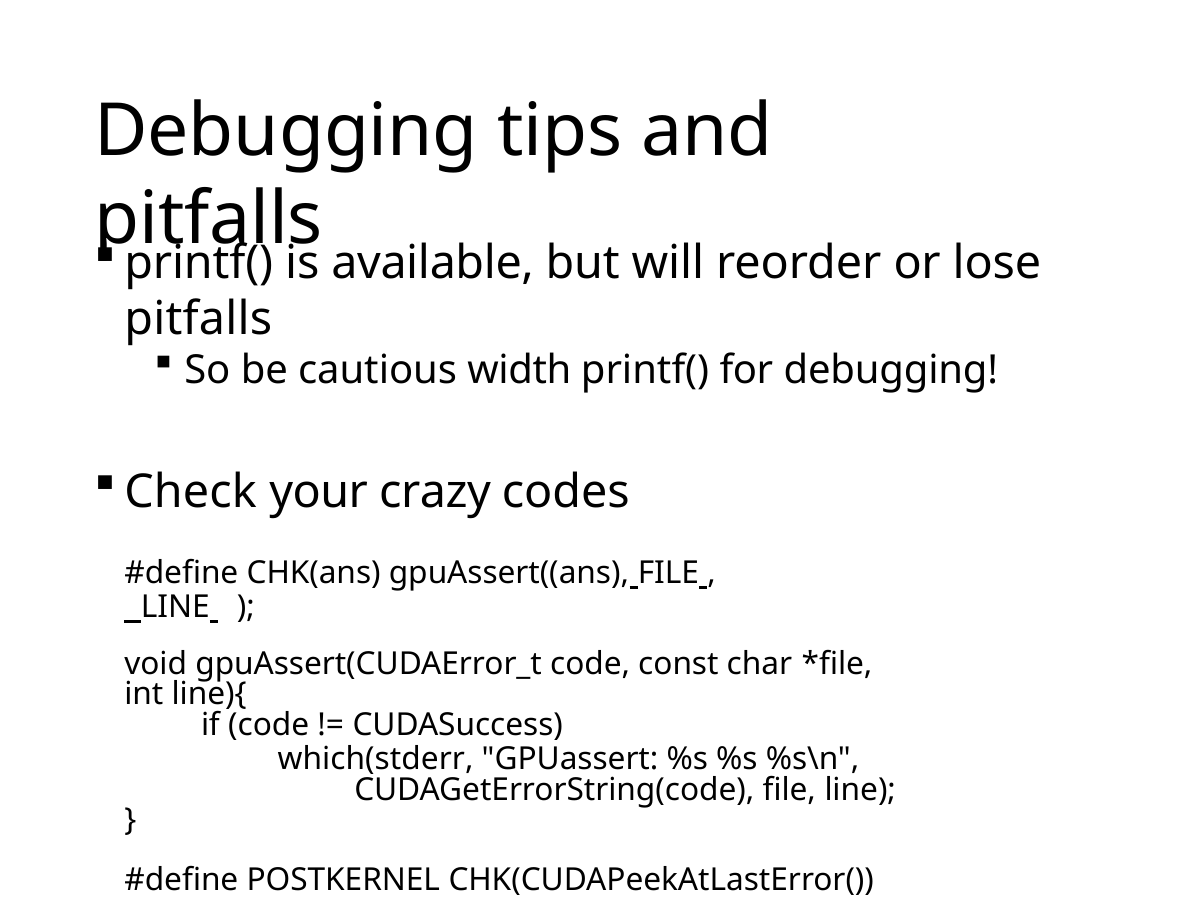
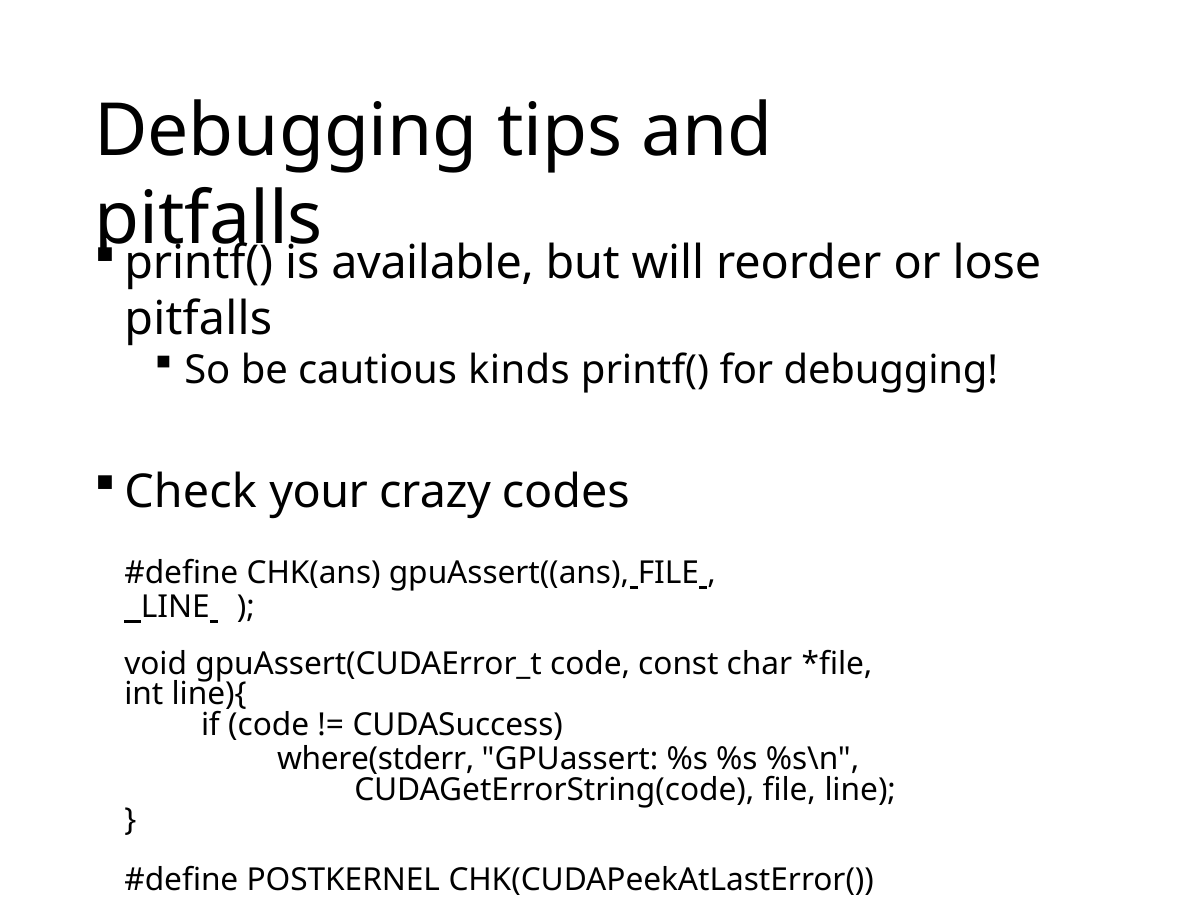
width: width -> kinds
which(stderr: which(stderr -> where(stderr
